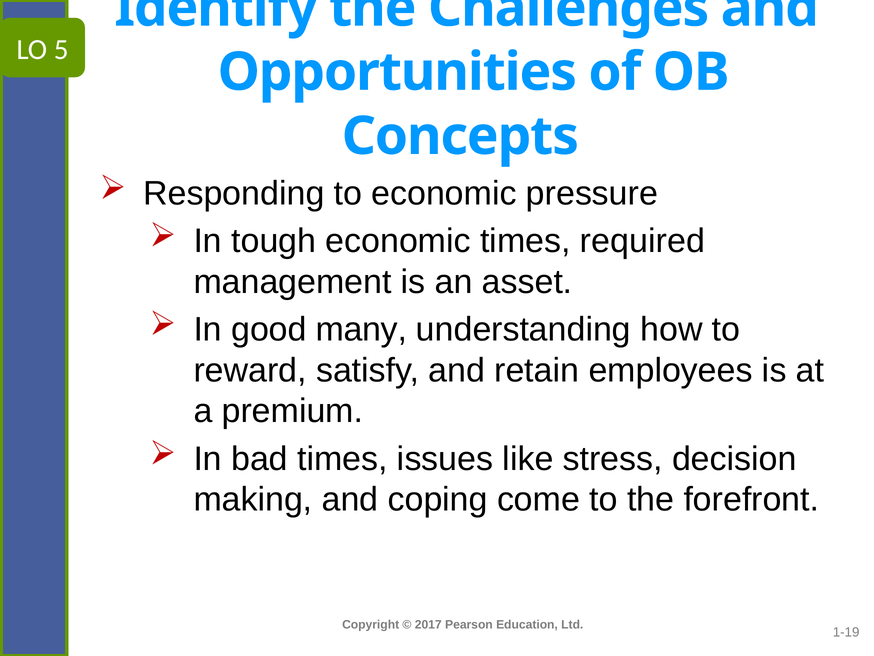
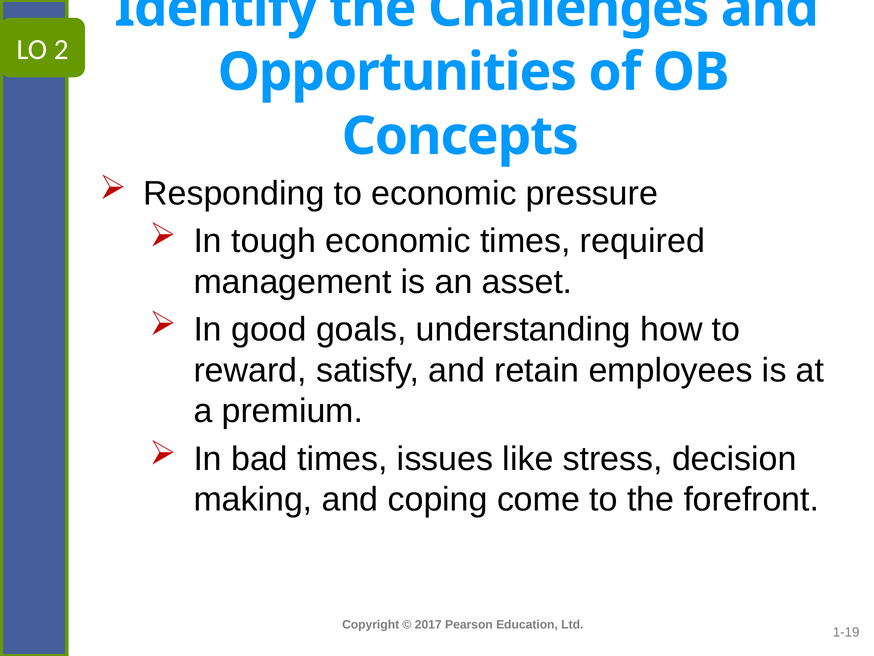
5: 5 -> 2
many: many -> goals
